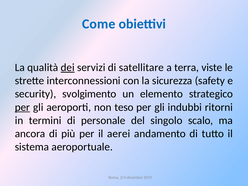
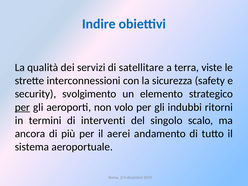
Come: Come -> Indire
dei underline: present -> none
teso: teso -> volo
personale: personale -> interventi
